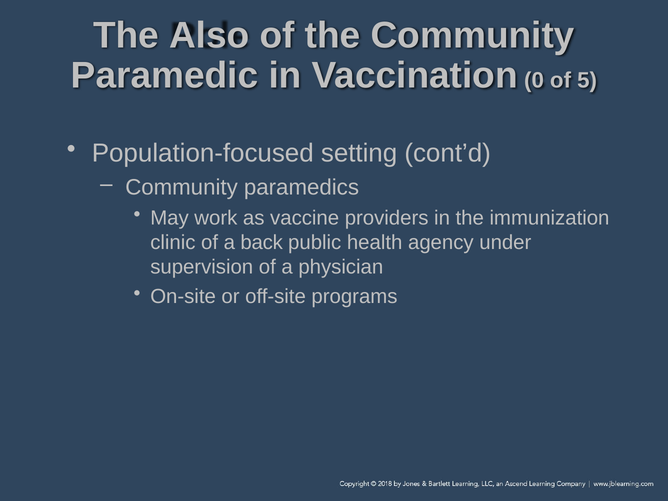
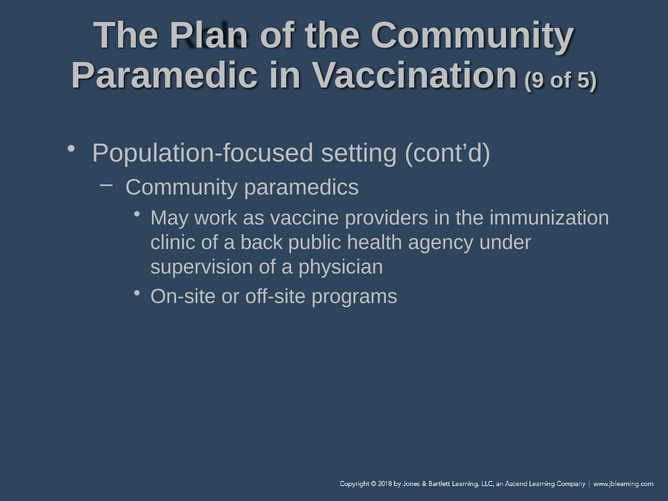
Also: Also -> Plan
0: 0 -> 9
